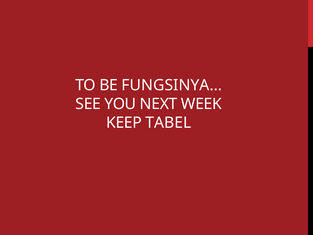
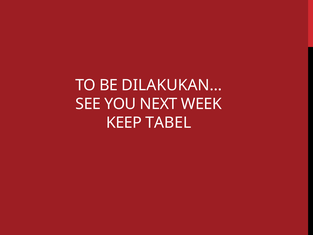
FUNGSINYA…: FUNGSINYA… -> DILAKUKAN…
